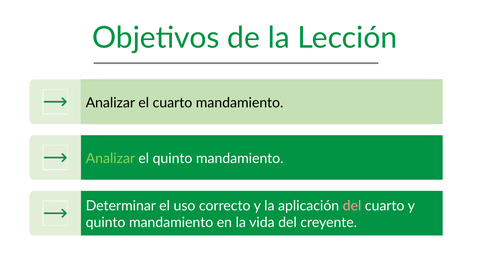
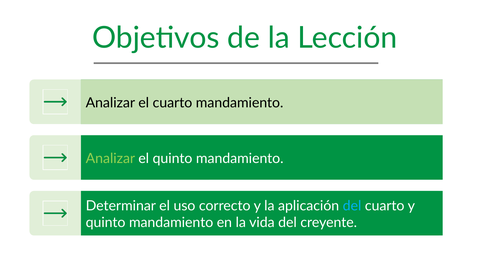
del at (352, 206) colour: pink -> light blue
